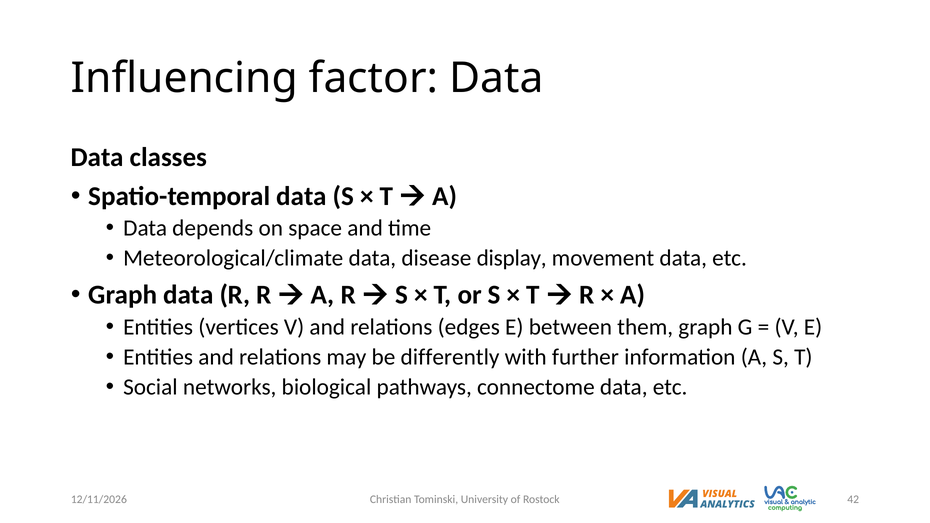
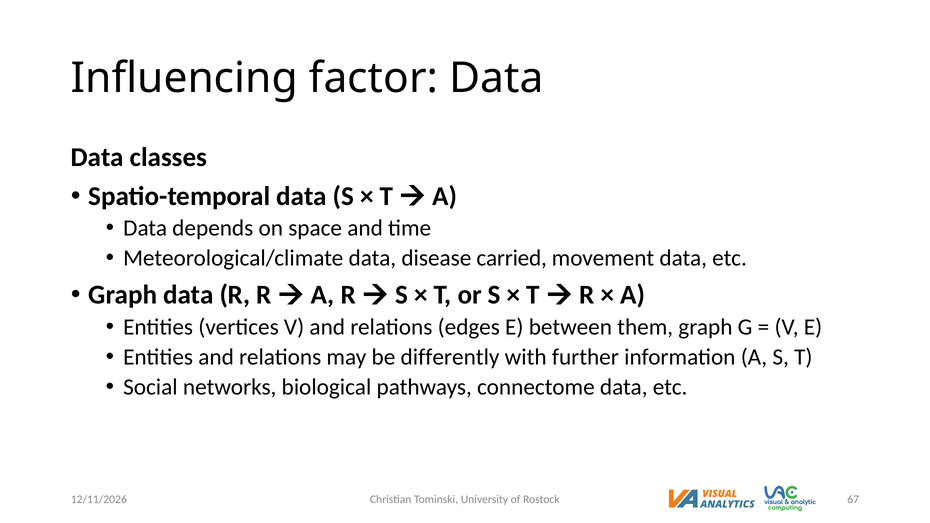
display: display -> carried
42: 42 -> 67
